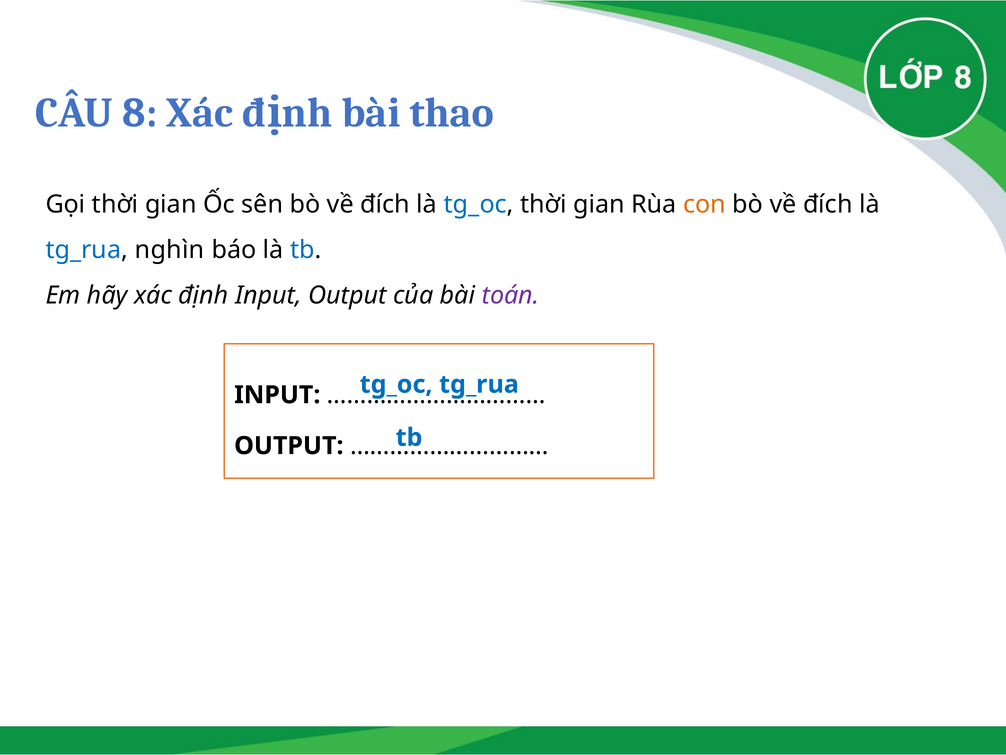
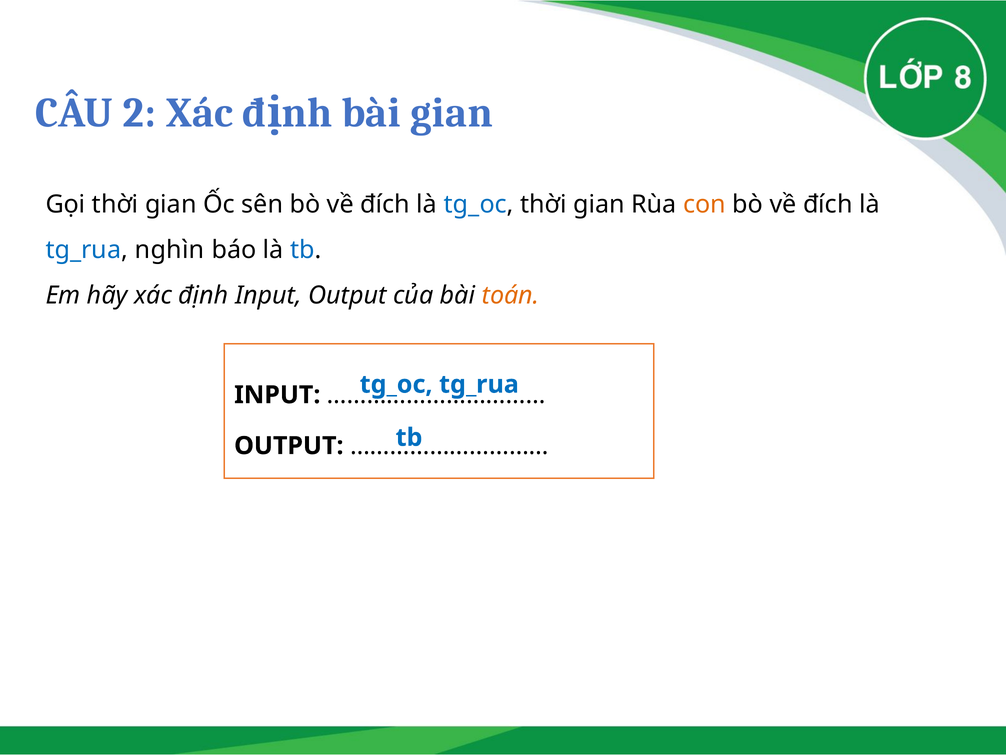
8: 8 -> 2
bài thao: thao -> gian
toán colour: purple -> orange
